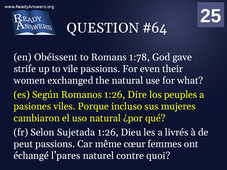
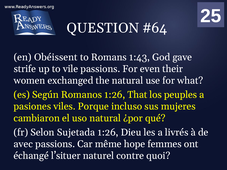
1:78: 1:78 -> 1:43
Dire: Dire -> That
peut: peut -> avec
cœur: cœur -> hope
l’pares: l’pares -> l’situer
